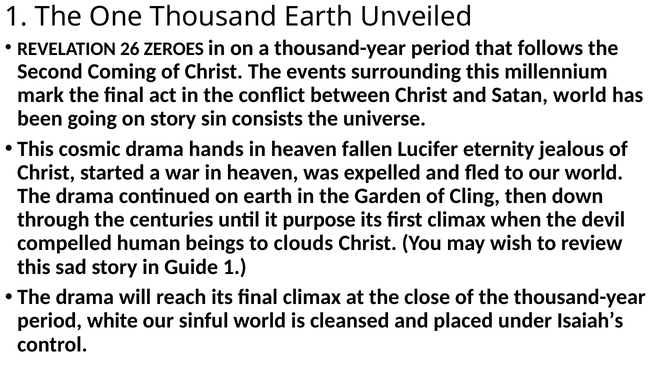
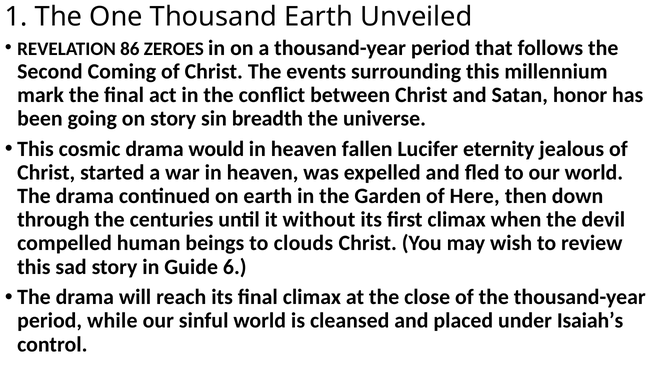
26: 26 -> 86
Satan world: world -> honor
consists: consists -> breadth
hands: hands -> would
Cling: Cling -> Here
purpose: purpose -> without
Guide 1: 1 -> 6
white: white -> while
